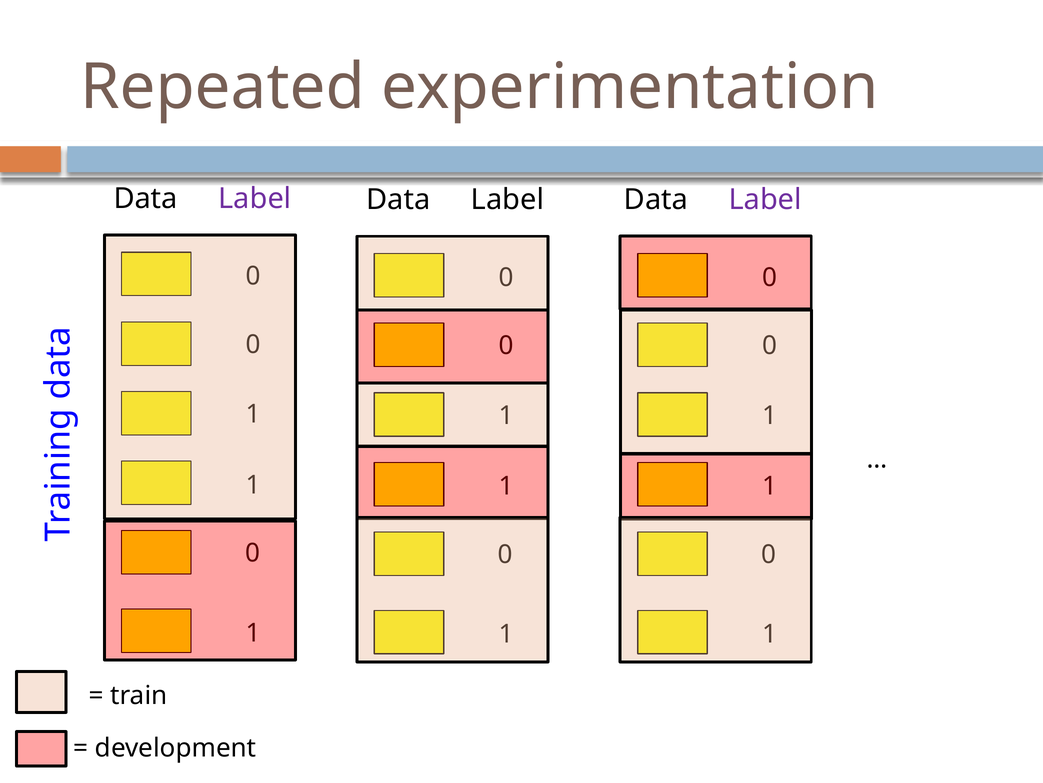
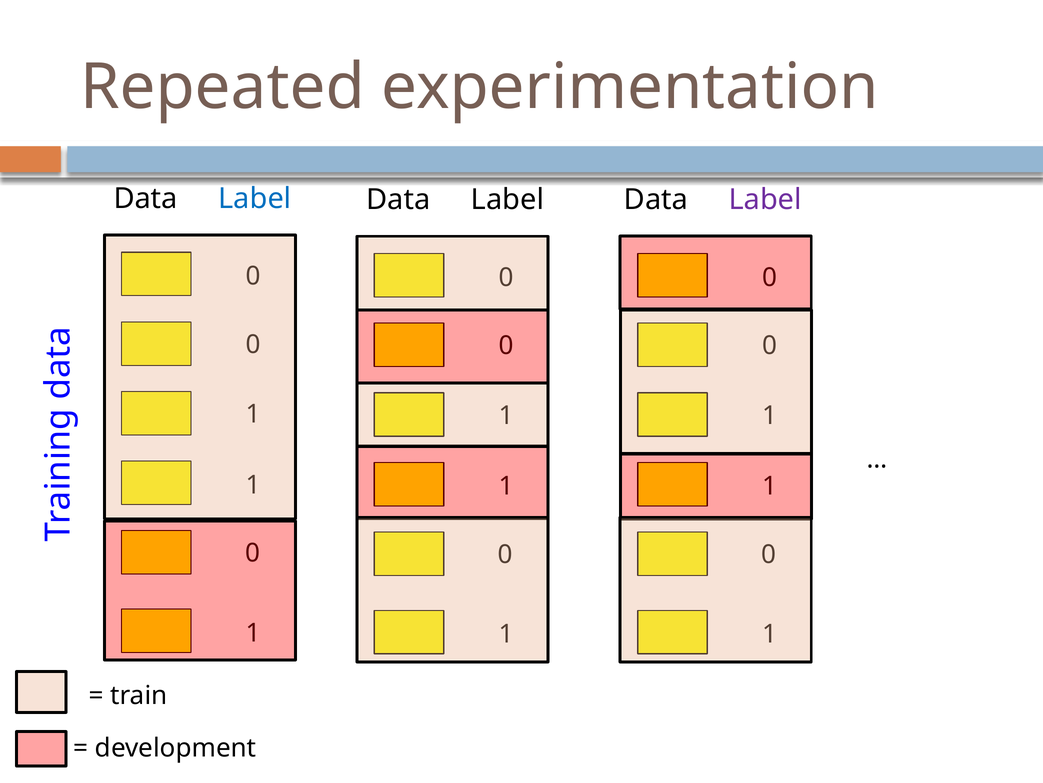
Label at (255, 198) colour: purple -> blue
